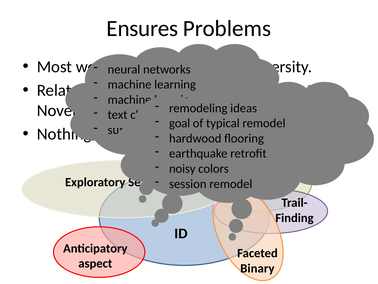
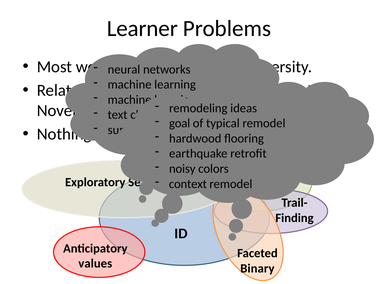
Ensures: Ensures -> Learner
session at (188, 184): session -> context
aspect: aspect -> values
